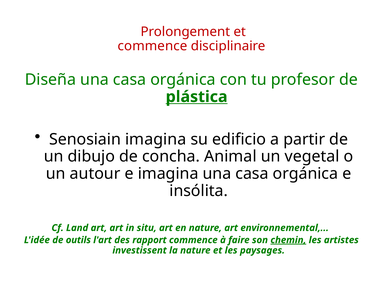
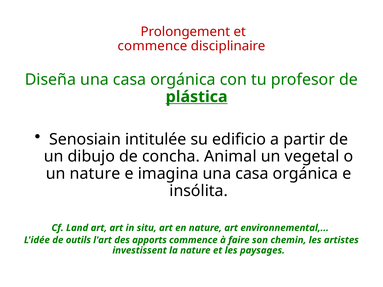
Senosiain imagina: imagina -> intitulée
un autour: autour -> nature
rapport: rapport -> apports
chemin underline: present -> none
